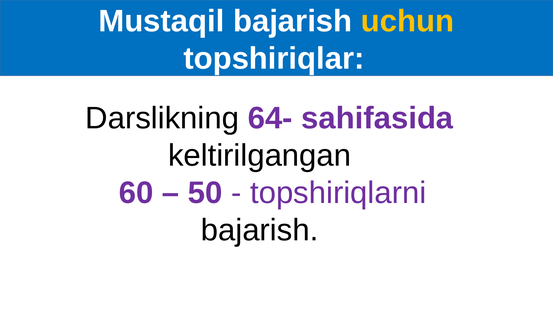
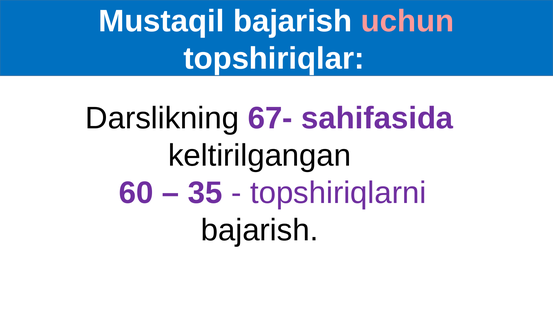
uchun colour: yellow -> pink
64-: 64- -> 67-
50: 50 -> 35
